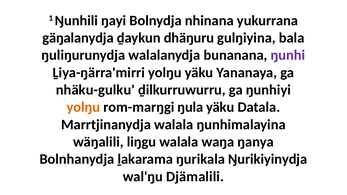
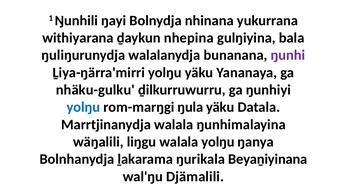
gäŋalanydja: gäŋalanydja -> withiyarana
dhäŋuru: dhäŋuru -> nhepina
yolŋu at (83, 107) colour: orange -> blue
walala waŋa: waŋa -> yolŋu
Ŋurikiyinydja: Ŋurikiyinydja -> Beyaṉiyinana
